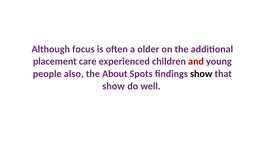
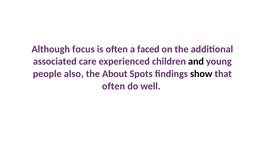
older: older -> faced
placement: placement -> associated
and colour: red -> black
show at (114, 86): show -> often
